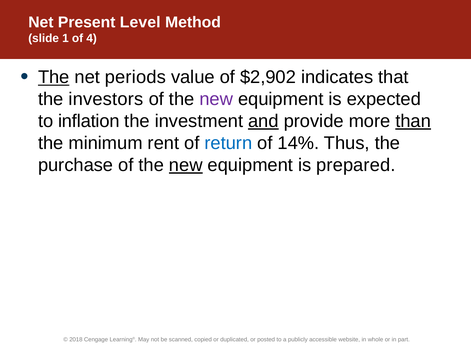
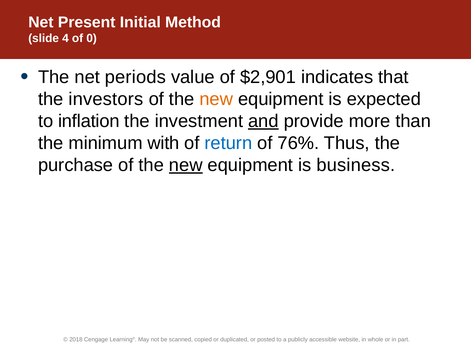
Level: Level -> Initial
1: 1 -> 4
4: 4 -> 0
The at (54, 77) underline: present -> none
$2,902: $2,902 -> $2,901
new at (216, 99) colour: purple -> orange
than underline: present -> none
rent: rent -> with
14%: 14% -> 76%
prepared: prepared -> business
